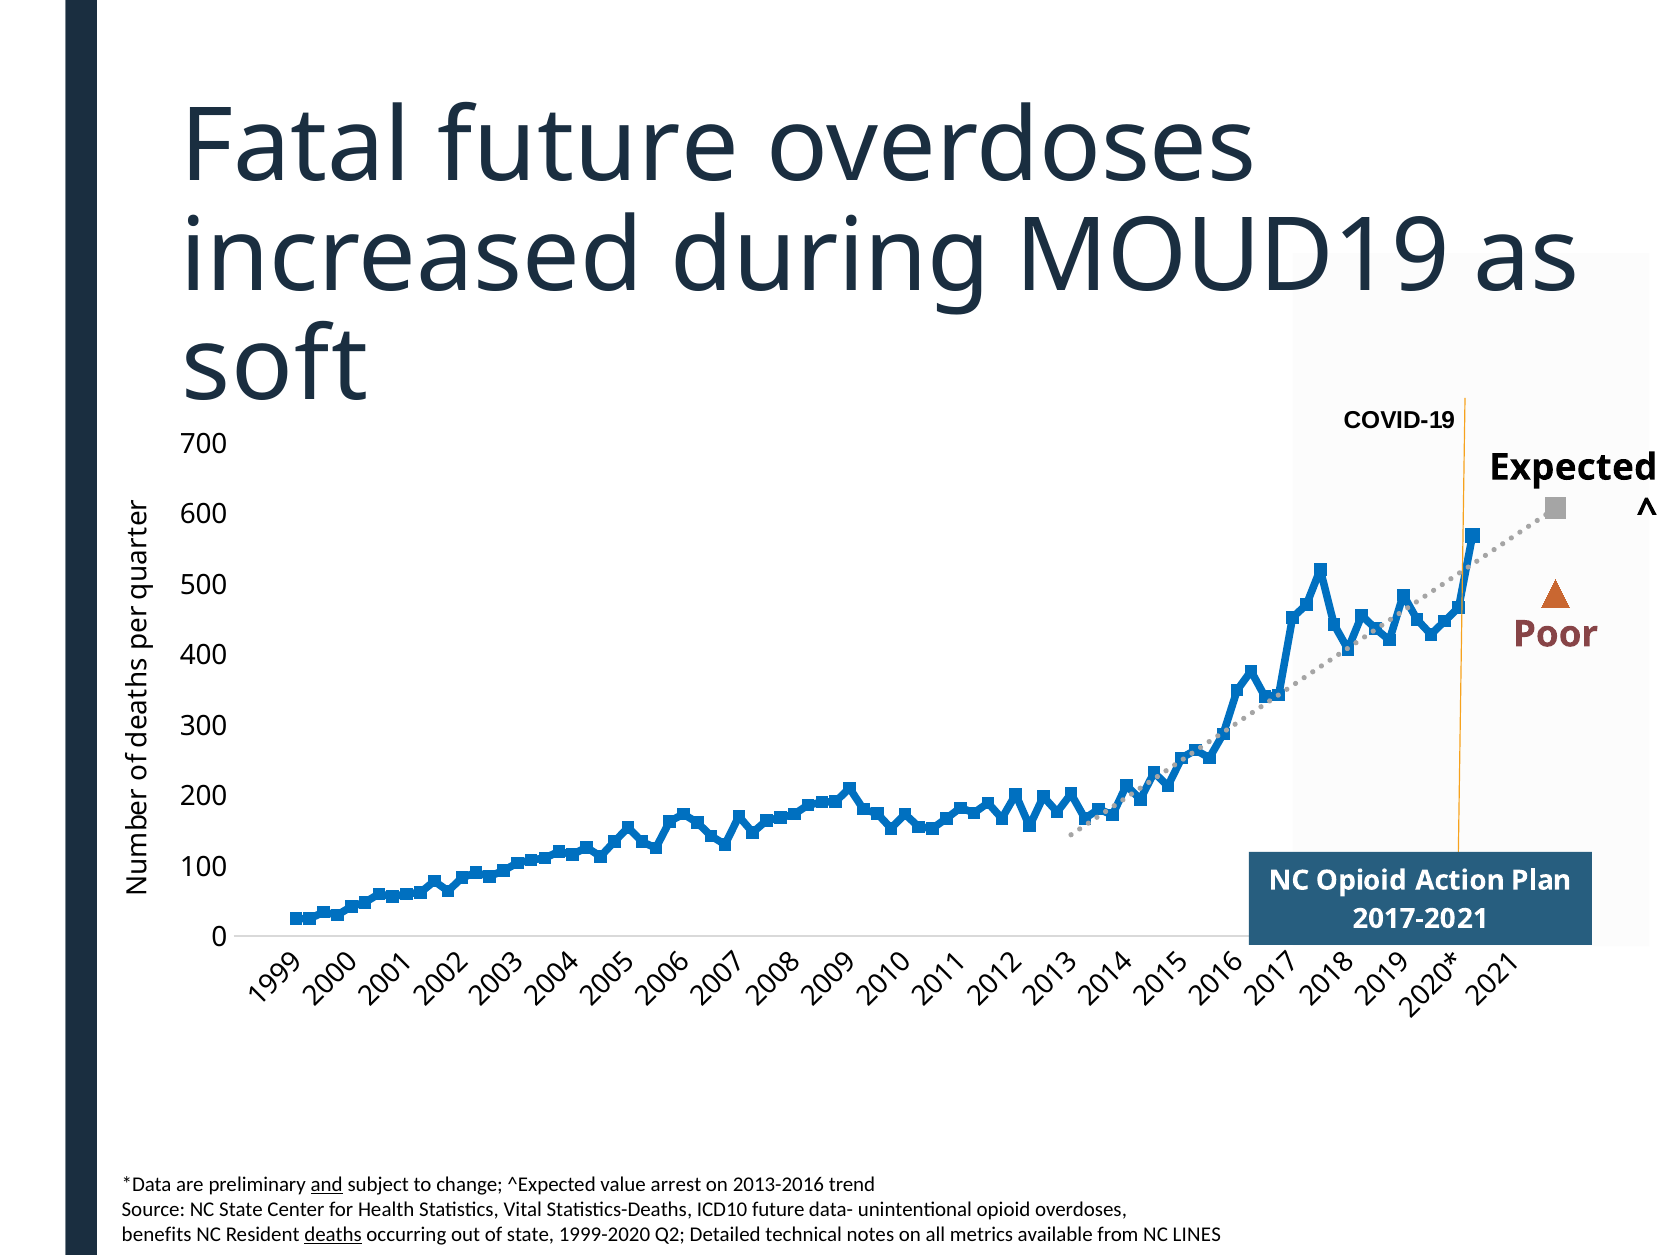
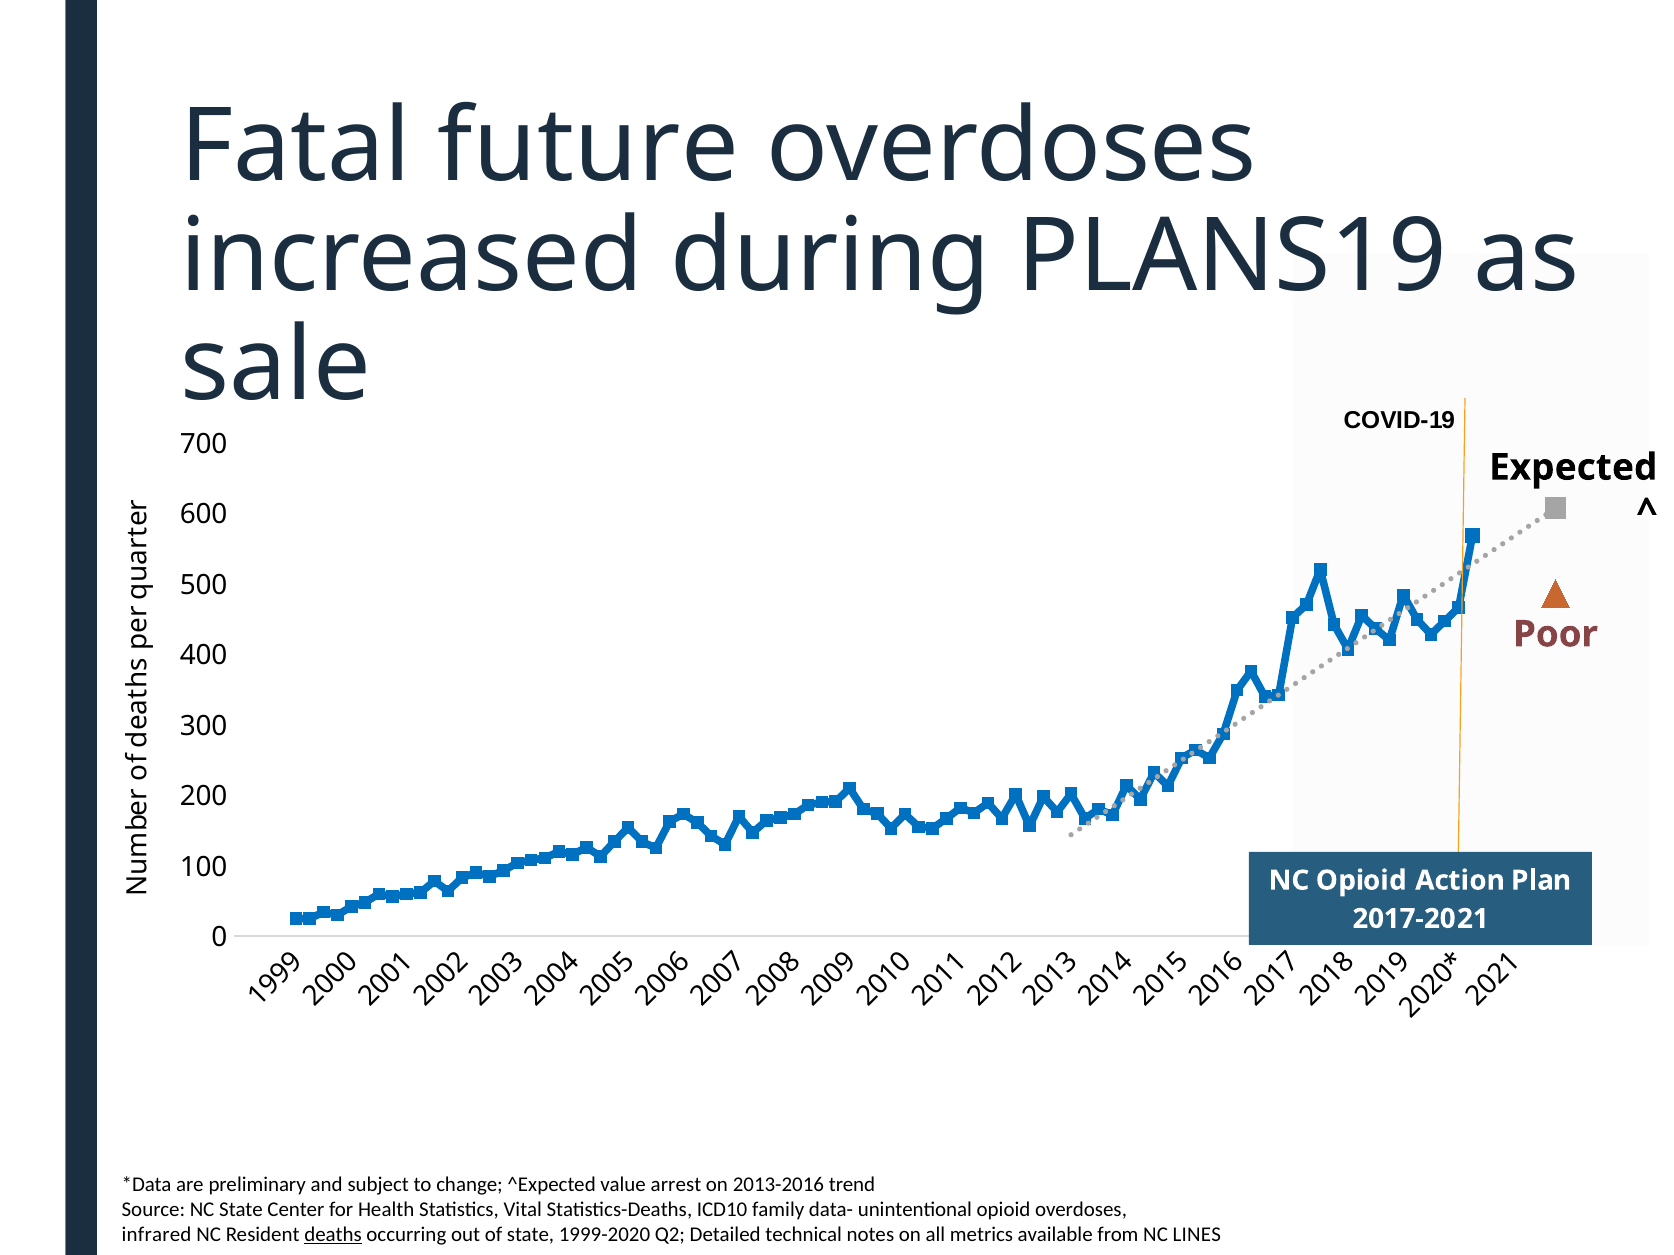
MOUD19: MOUD19 -> PLANS19
soft: soft -> sale
and underline: present -> none
ICD10 future: future -> family
benefits: benefits -> infrared
